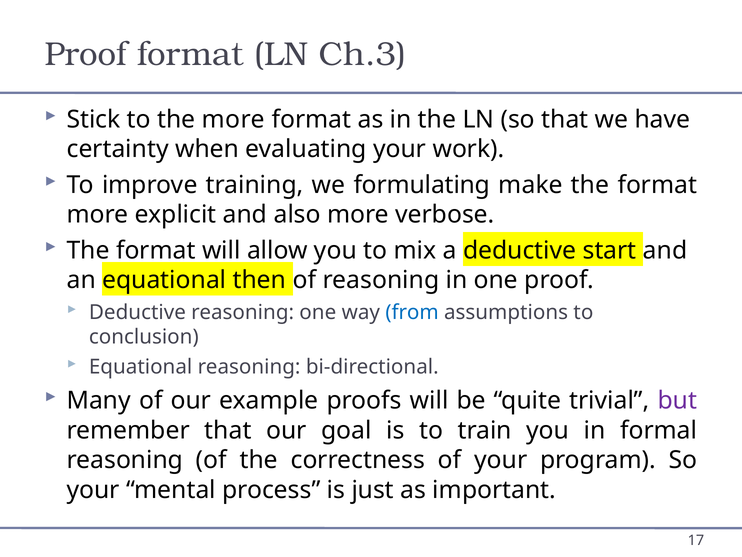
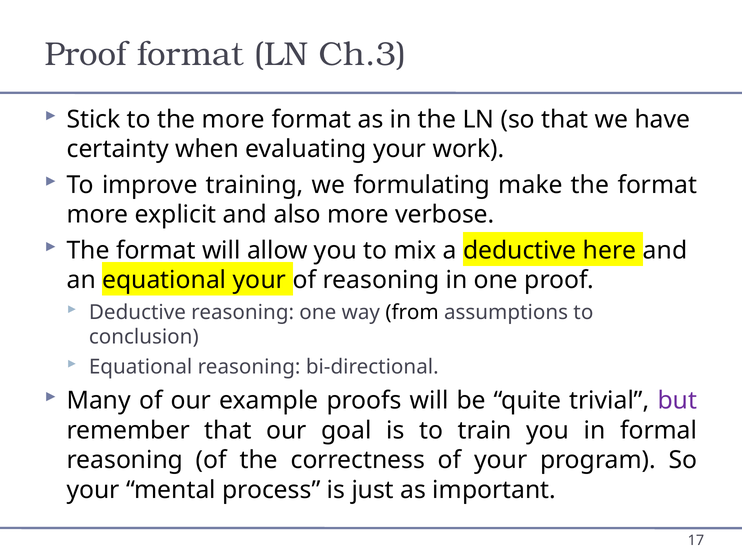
start: start -> here
equational then: then -> your
from colour: blue -> black
